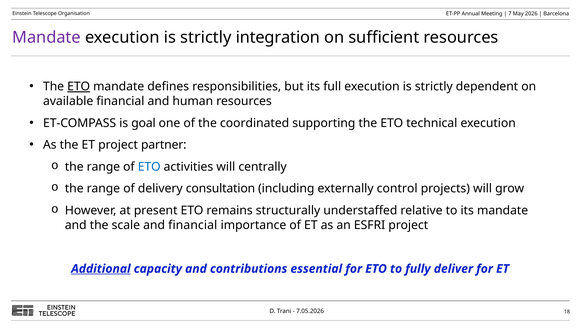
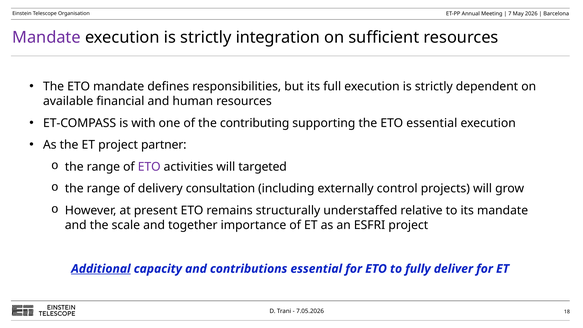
ETO at (79, 87) underline: present -> none
goal: goal -> with
coordinated: coordinated -> contributing
ETO technical: technical -> essential
ETO at (149, 167) colour: blue -> purple
centrally: centrally -> targeted
and financial: financial -> together
